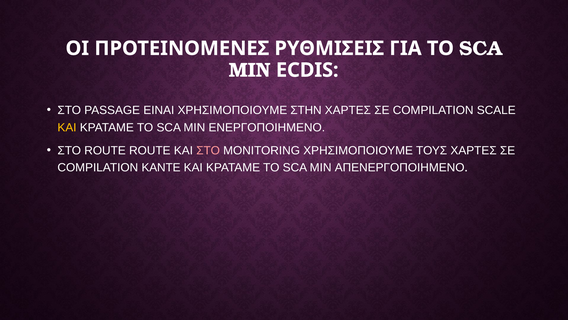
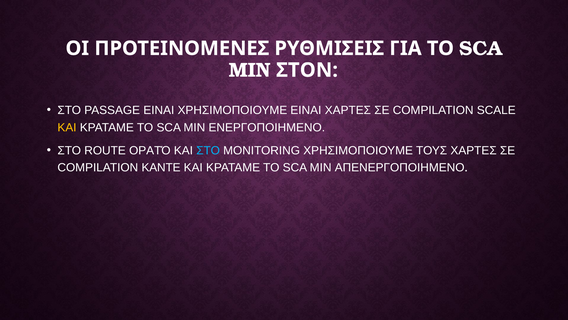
ECDIS: ECDIS -> ΣΤΟΝ
ΧΡΗΣΙΜΟΠΟΙΟΥΜΕ ΣΤΗΝ: ΣΤΗΝ -> ΕΙΝΑΙ
ROUTE ROUTE: ROUTE -> ΟΡΑΤΌ
ΣΤΟ at (208, 150) colour: pink -> light blue
